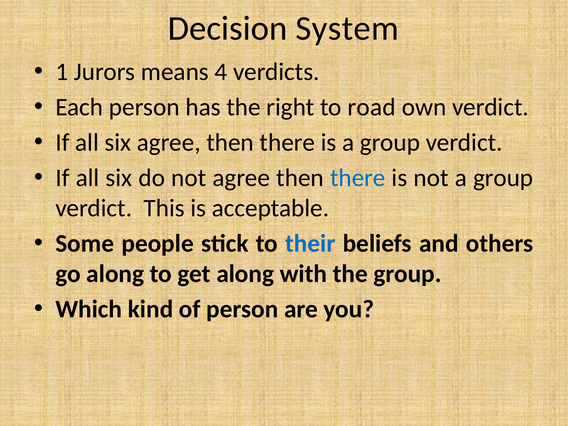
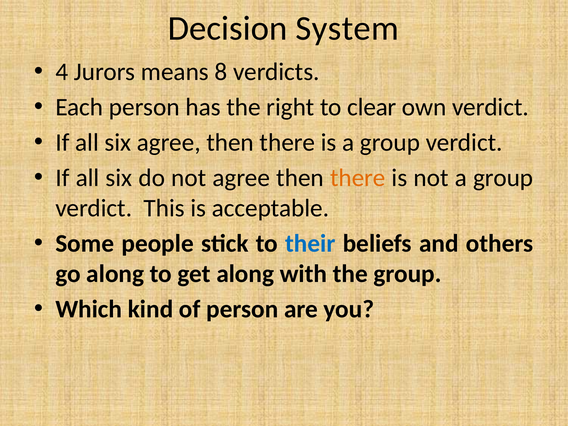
1: 1 -> 4
4: 4 -> 8
road: road -> clear
there at (358, 178) colour: blue -> orange
